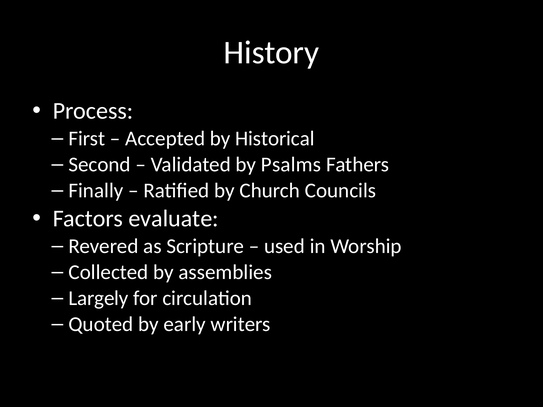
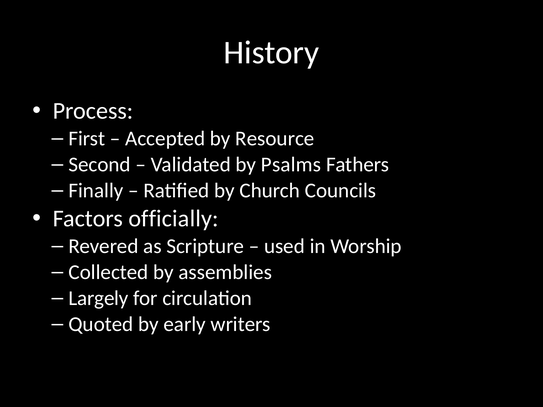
Historical: Historical -> Resource
evaluate: evaluate -> officially
